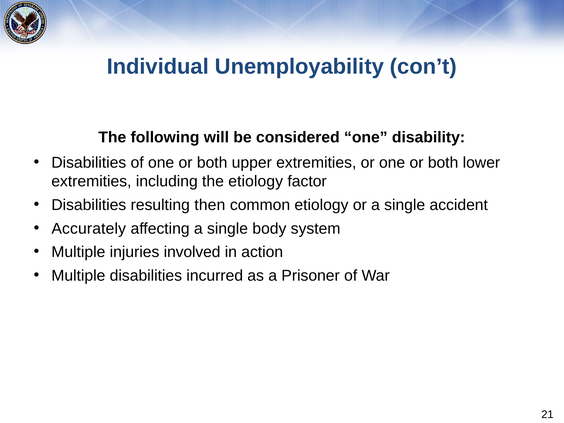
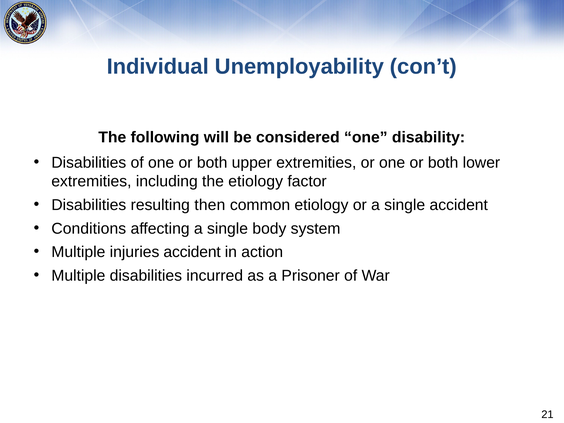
Accurately: Accurately -> Conditions
injuries involved: involved -> accident
